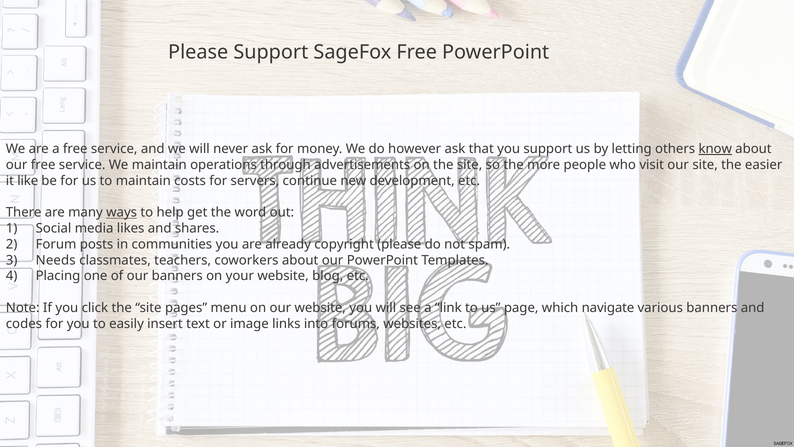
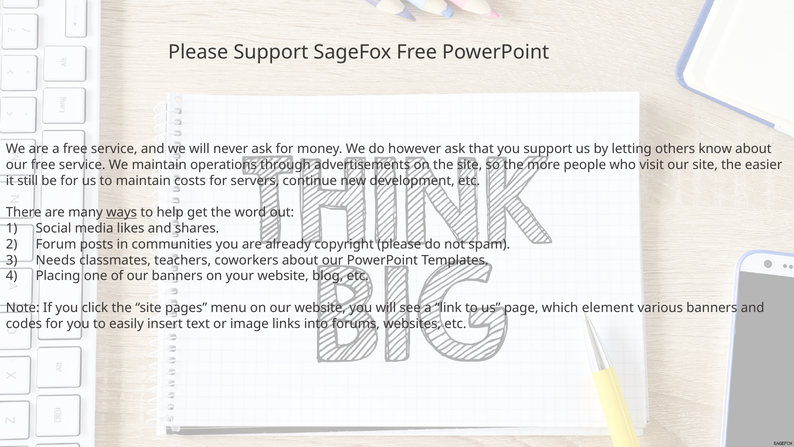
know underline: present -> none
like: like -> still
navigate: navigate -> element
